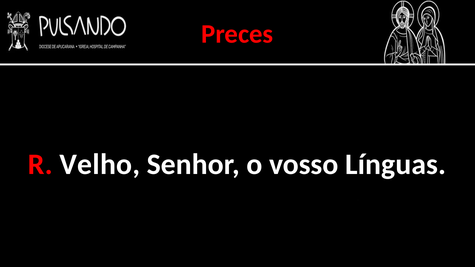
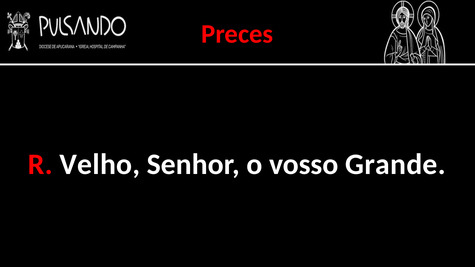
Línguas: Línguas -> Grande
